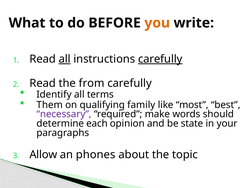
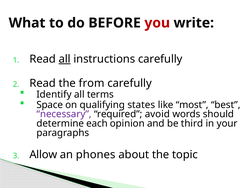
you colour: orange -> red
carefully at (160, 59) underline: present -> none
Them: Them -> Space
family: family -> states
make: make -> avoid
state: state -> third
